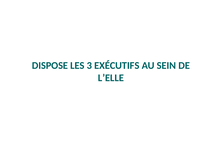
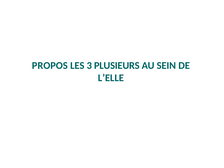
DISPOSE: DISPOSE -> PROPOS
EXÉCUTIFS: EXÉCUTIFS -> PLUSIEURS
